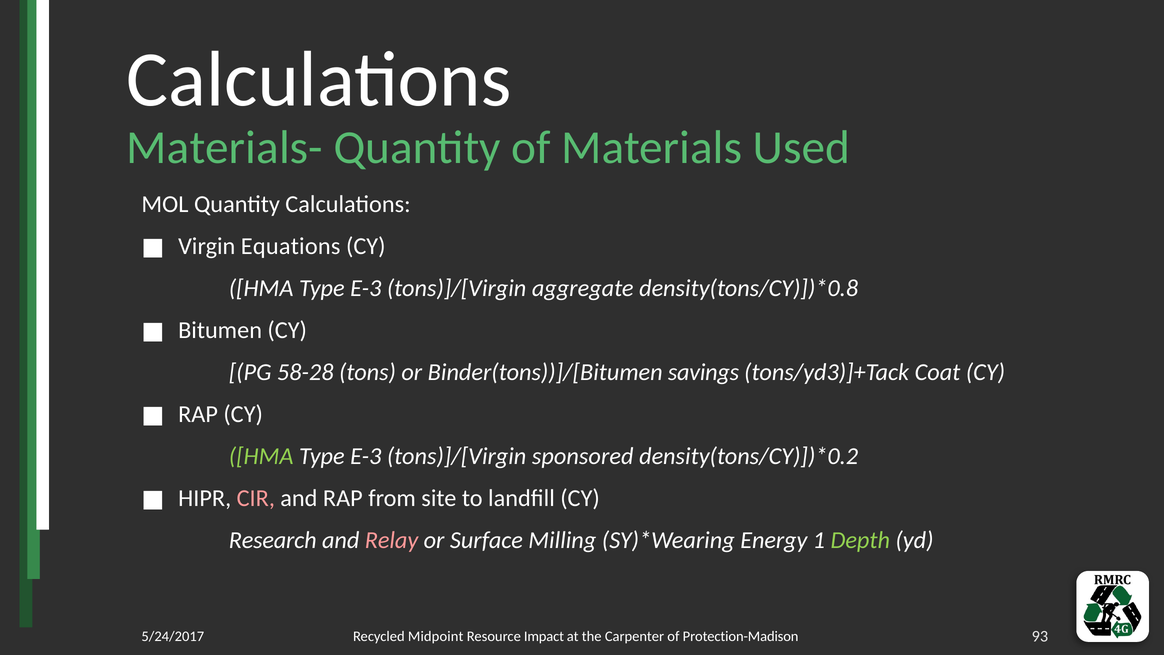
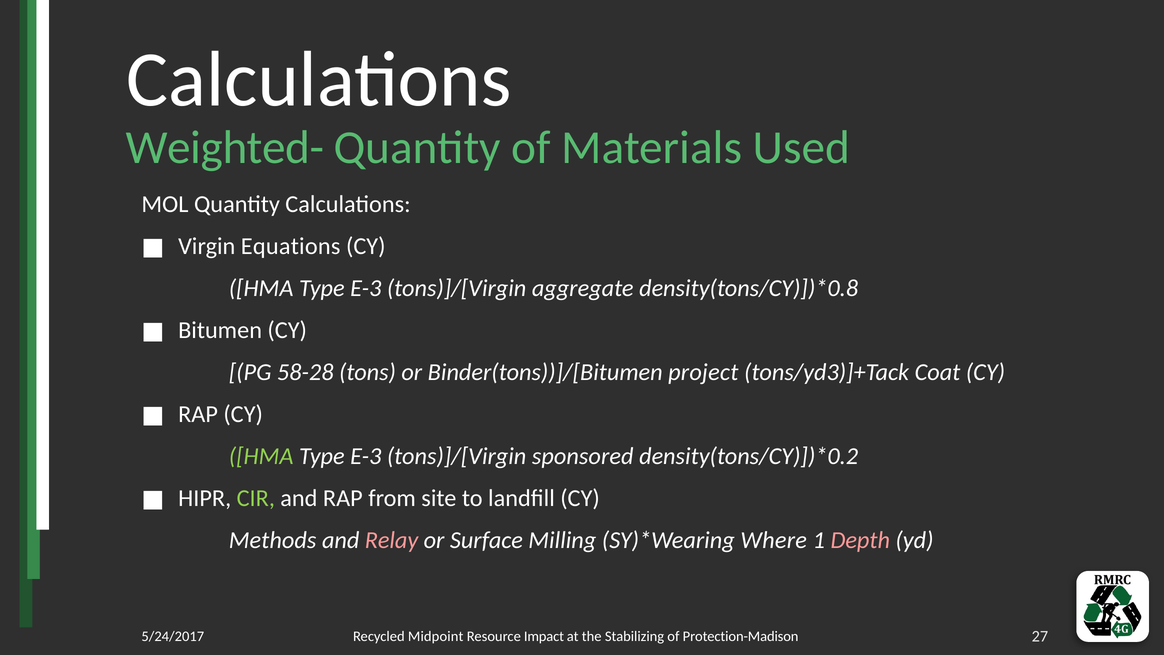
Materials-: Materials- -> Weighted-
savings: savings -> project
CIR colour: pink -> light green
Research: Research -> Methods
Energy: Energy -> Where
Depth colour: light green -> pink
Carpenter: Carpenter -> Stabilizing
93: 93 -> 27
